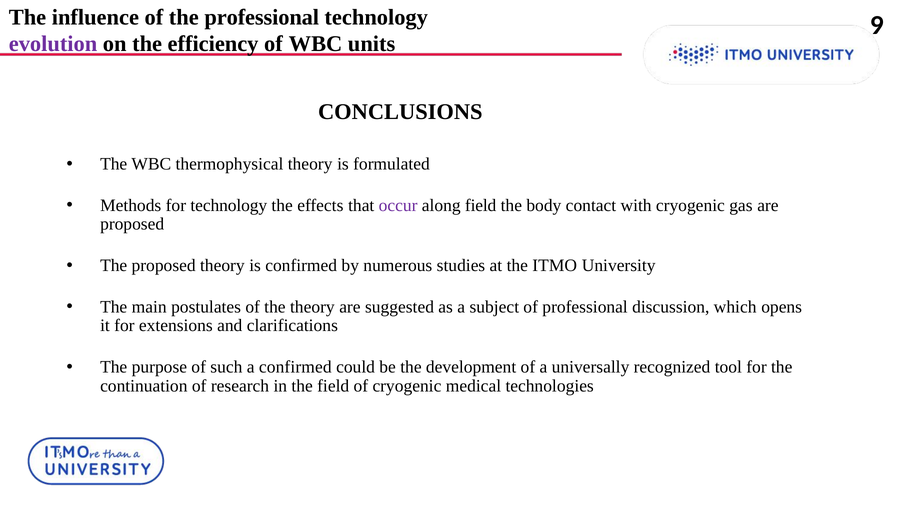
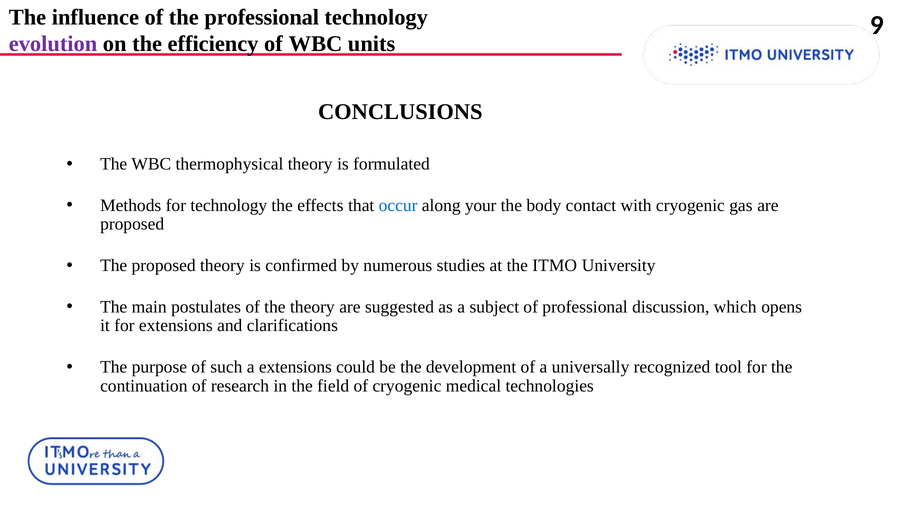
occur colour: purple -> blue
along field: field -> your
a confirmed: confirmed -> extensions
